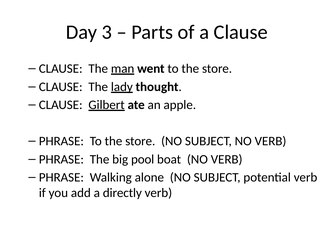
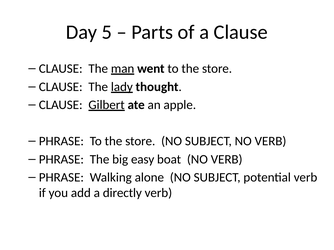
3: 3 -> 5
pool: pool -> easy
